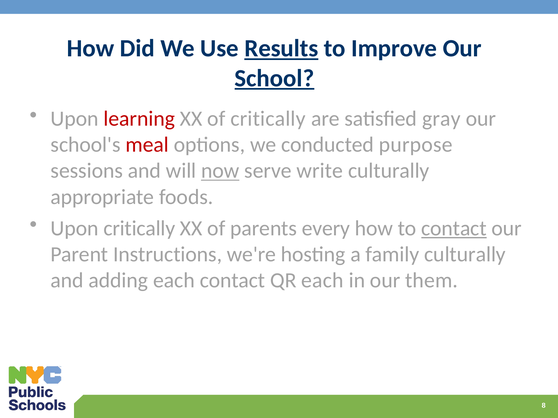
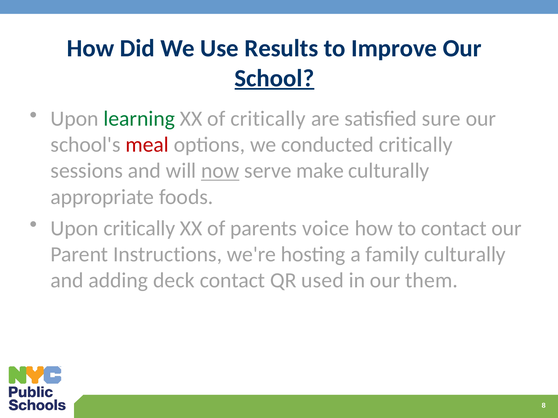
Results underline: present -> none
learning colour: red -> green
gray: gray -> sure
conducted purpose: purpose -> critically
write: write -> make
every: every -> voice
contact at (454, 229) underline: present -> none
adding each: each -> deck
QR each: each -> used
